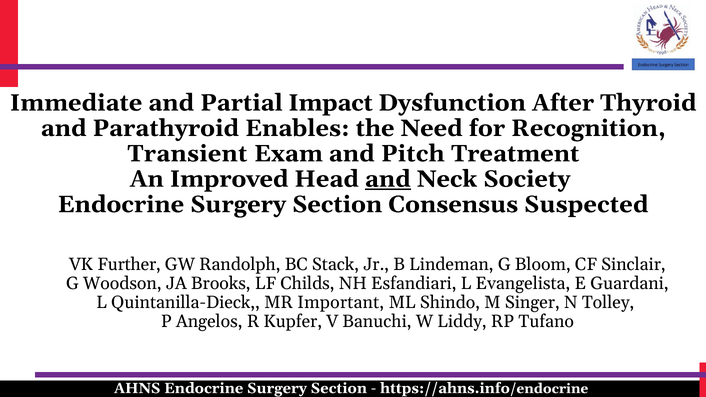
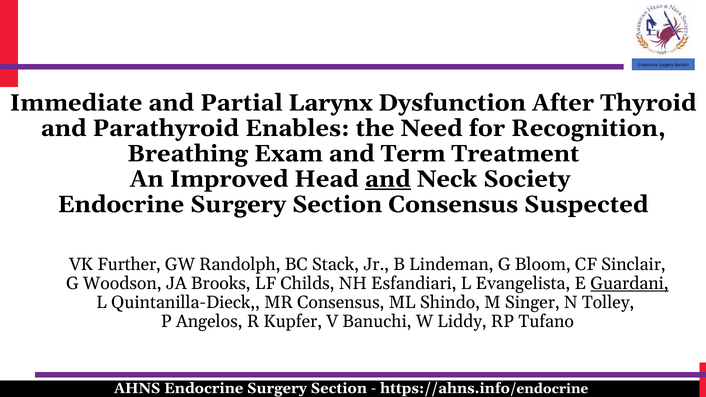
Impact: Impact -> Larynx
Transient: Transient -> Breathing
Pitch: Pitch -> Term
Guardani underline: none -> present
MR Important: Important -> Consensus
